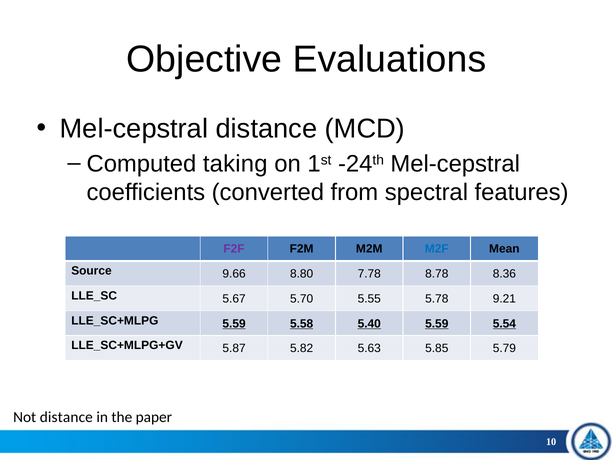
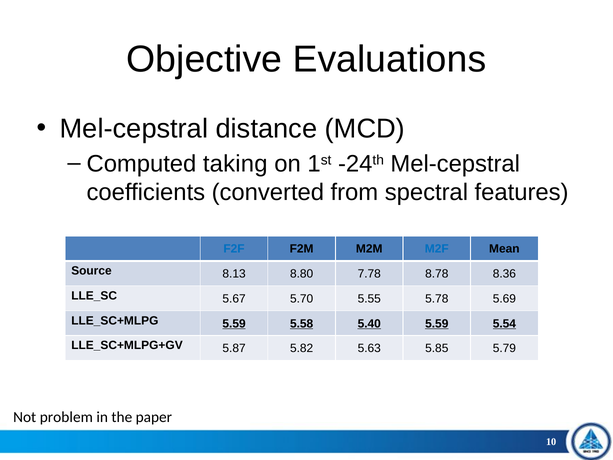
F2F colour: purple -> blue
9.66: 9.66 -> 8.13
9.21: 9.21 -> 5.69
Not distance: distance -> problem
